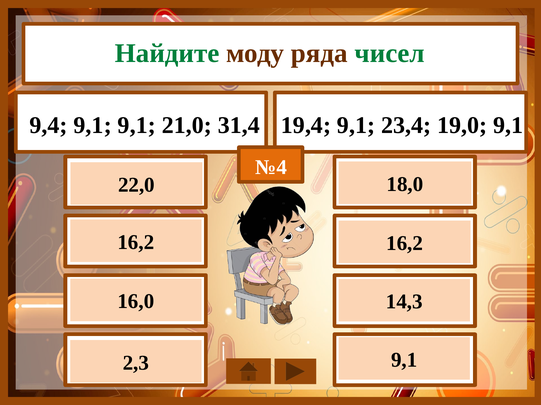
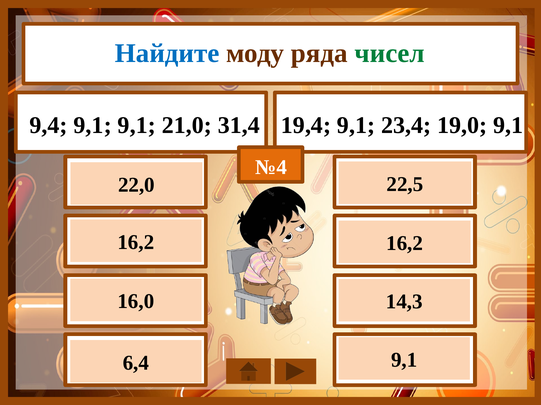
Найдите colour: green -> blue
18,0: 18,0 -> 22,5
2,3: 2,3 -> 6,4
